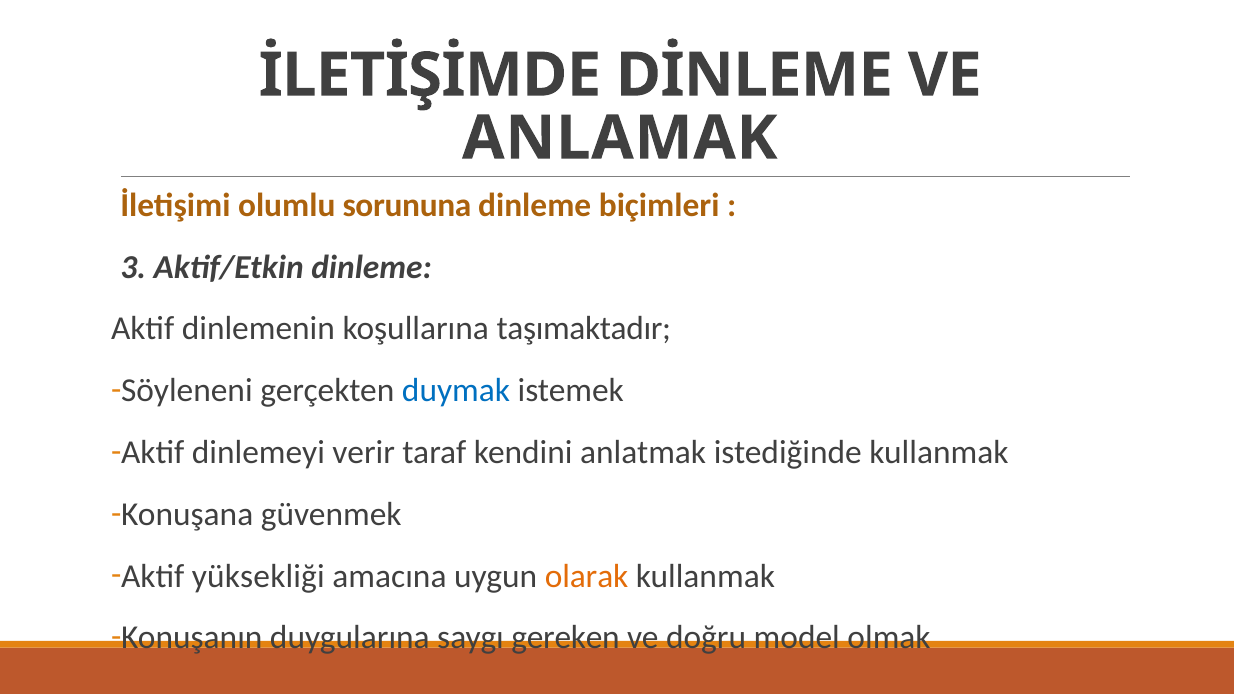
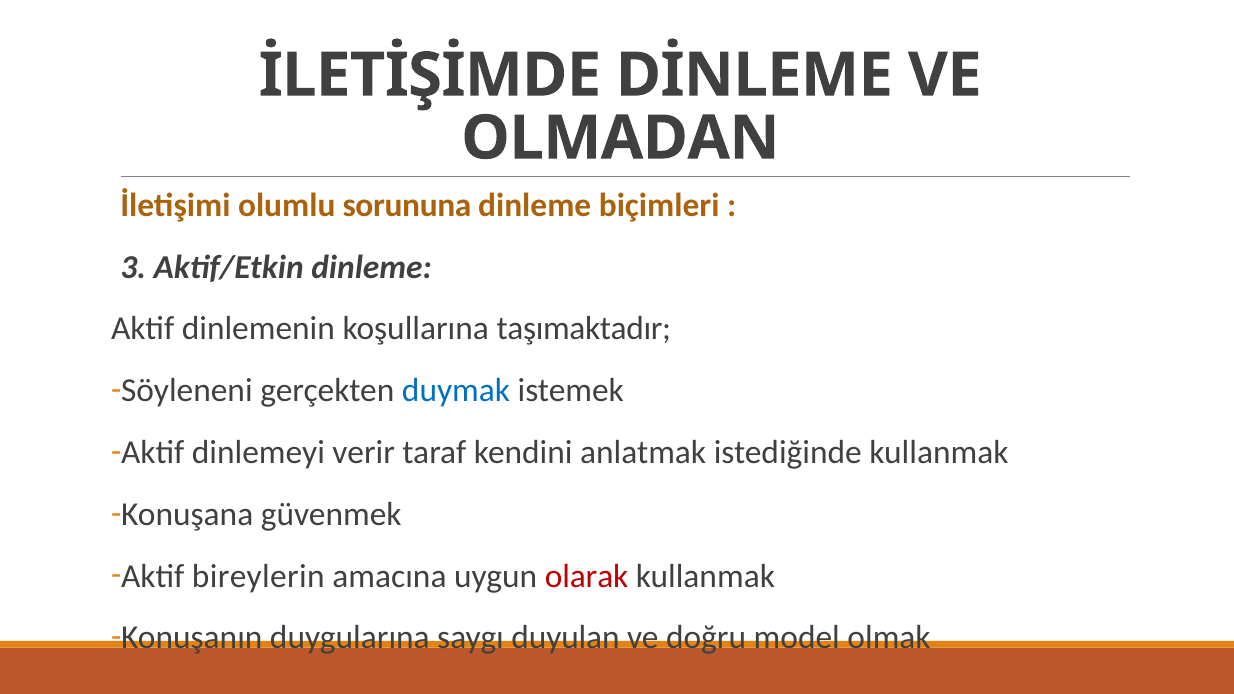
ANLAMAK: ANLAMAK -> OLMADAN
yüksekliği: yüksekliği -> bireylerin
olarak colour: orange -> red
gereken: gereken -> duyulan
